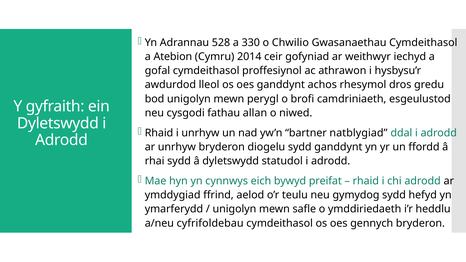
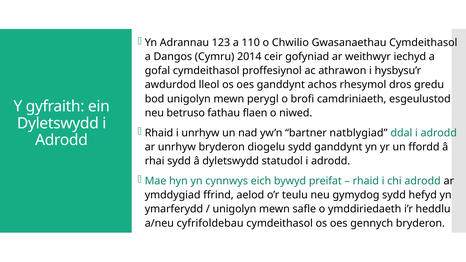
528: 528 -> 123
330: 330 -> 110
Atebion: Atebion -> Dangos
cysgodi: cysgodi -> betruso
allan: allan -> flaen
